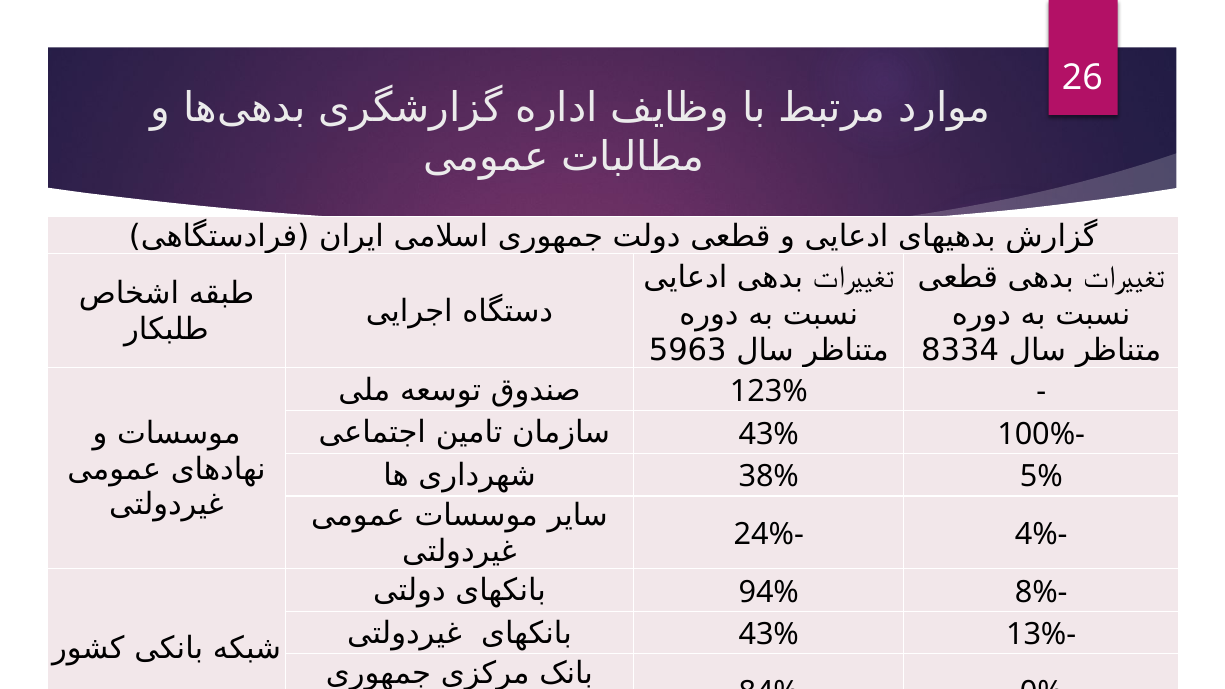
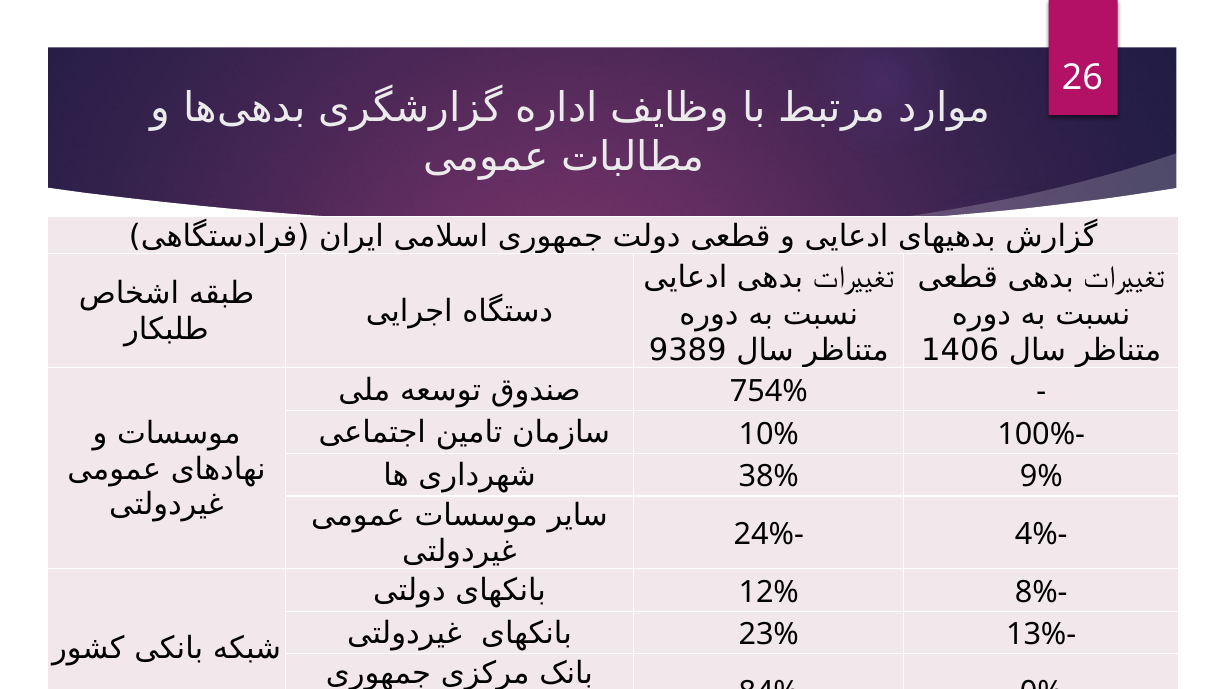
5963: 5963 -> 9389
8334: 8334 -> 1406
123%: 123% -> 754%
43% at (769, 434): 43% -> 10%
5%: 5% -> 9%
94%: 94% -> 12%
43% at (769, 635): 43% -> 23%
